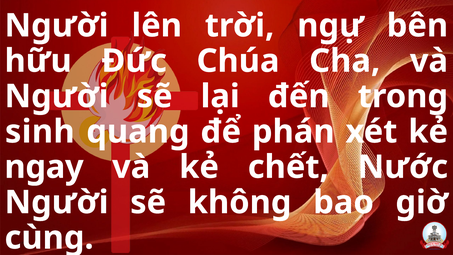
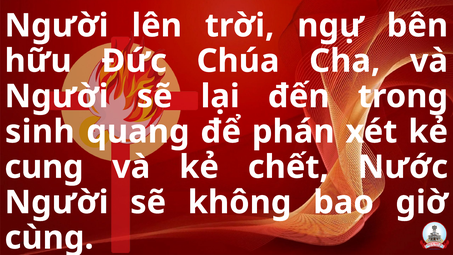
ngay: ngay -> cung
